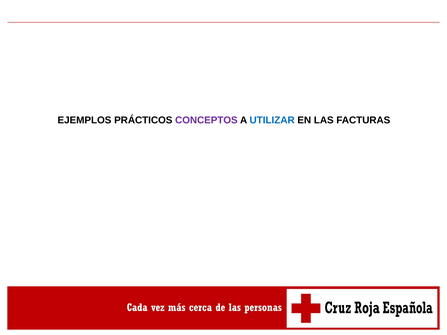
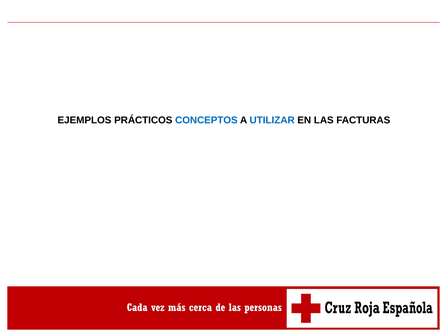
CONCEPTOS colour: purple -> blue
